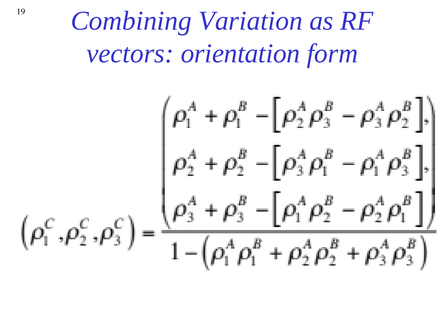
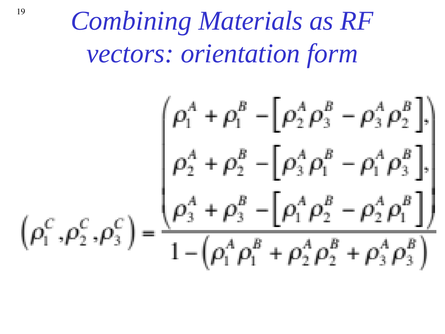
Variation: Variation -> Materials
